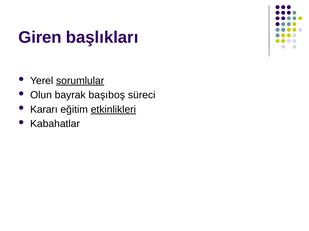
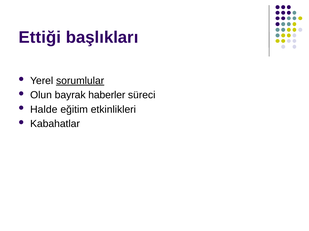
Giren: Giren -> Ettiği
başıboş: başıboş -> haberler
Kararı: Kararı -> Halde
etkinlikleri underline: present -> none
